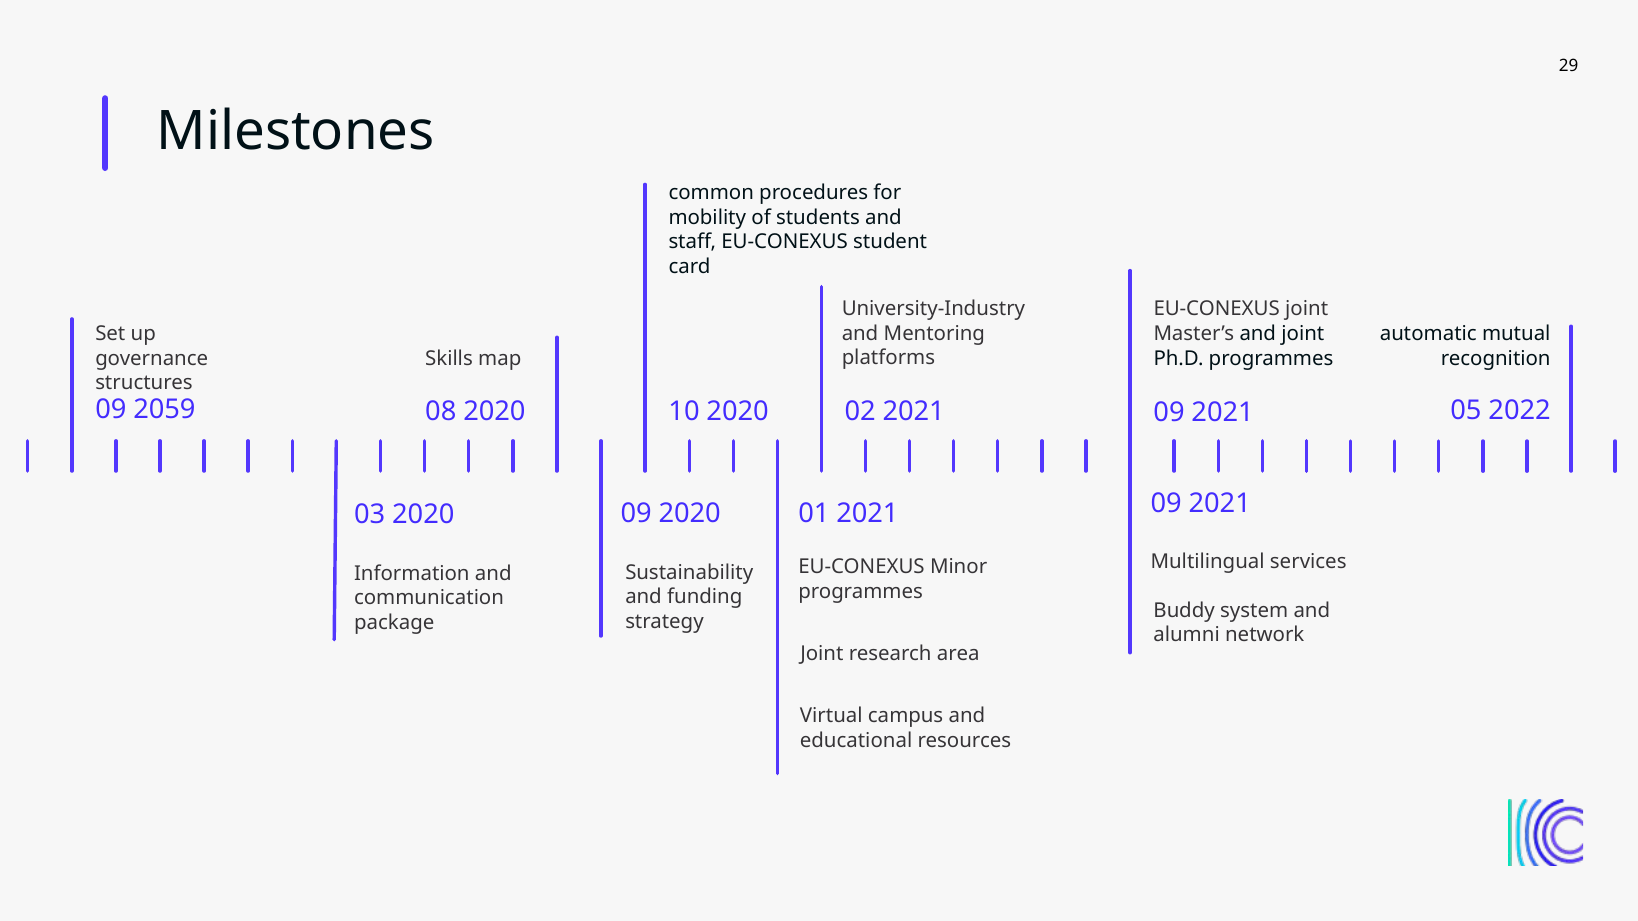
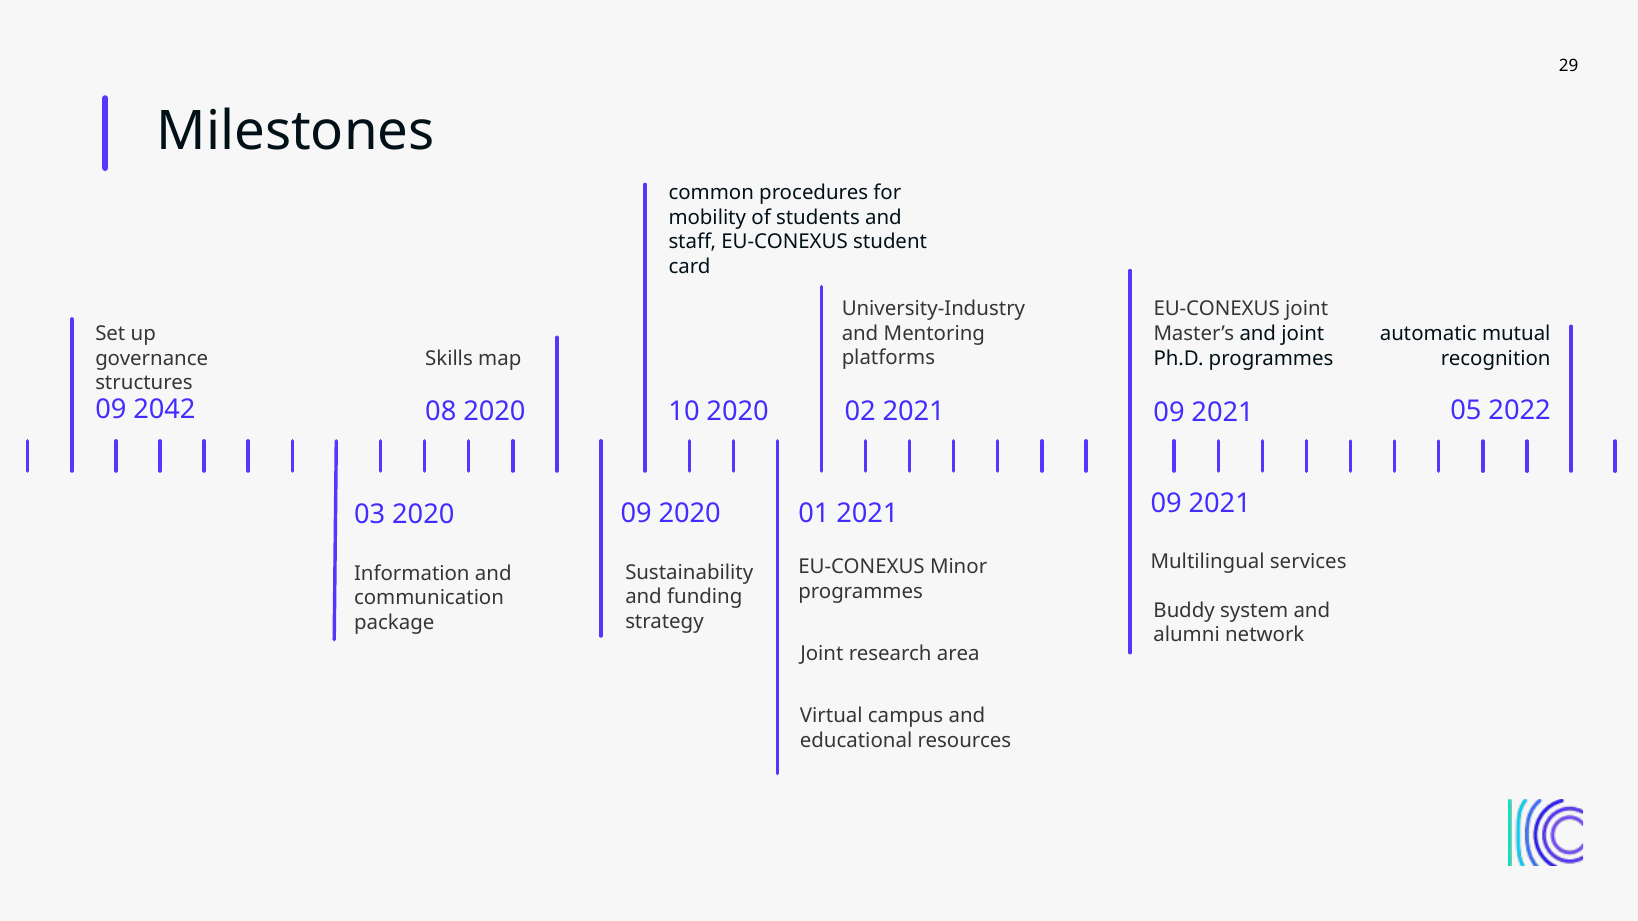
2059: 2059 -> 2042
